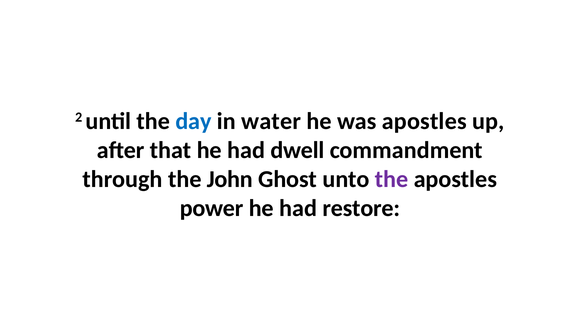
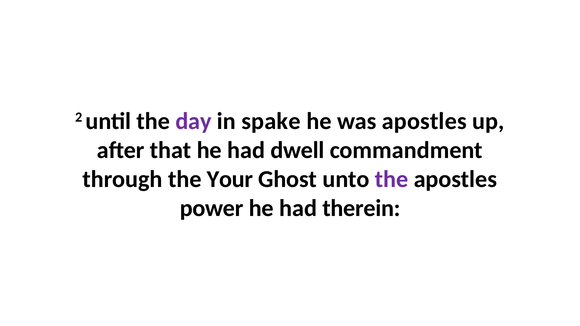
day colour: blue -> purple
water: water -> spake
John: John -> Your
restore: restore -> therein
